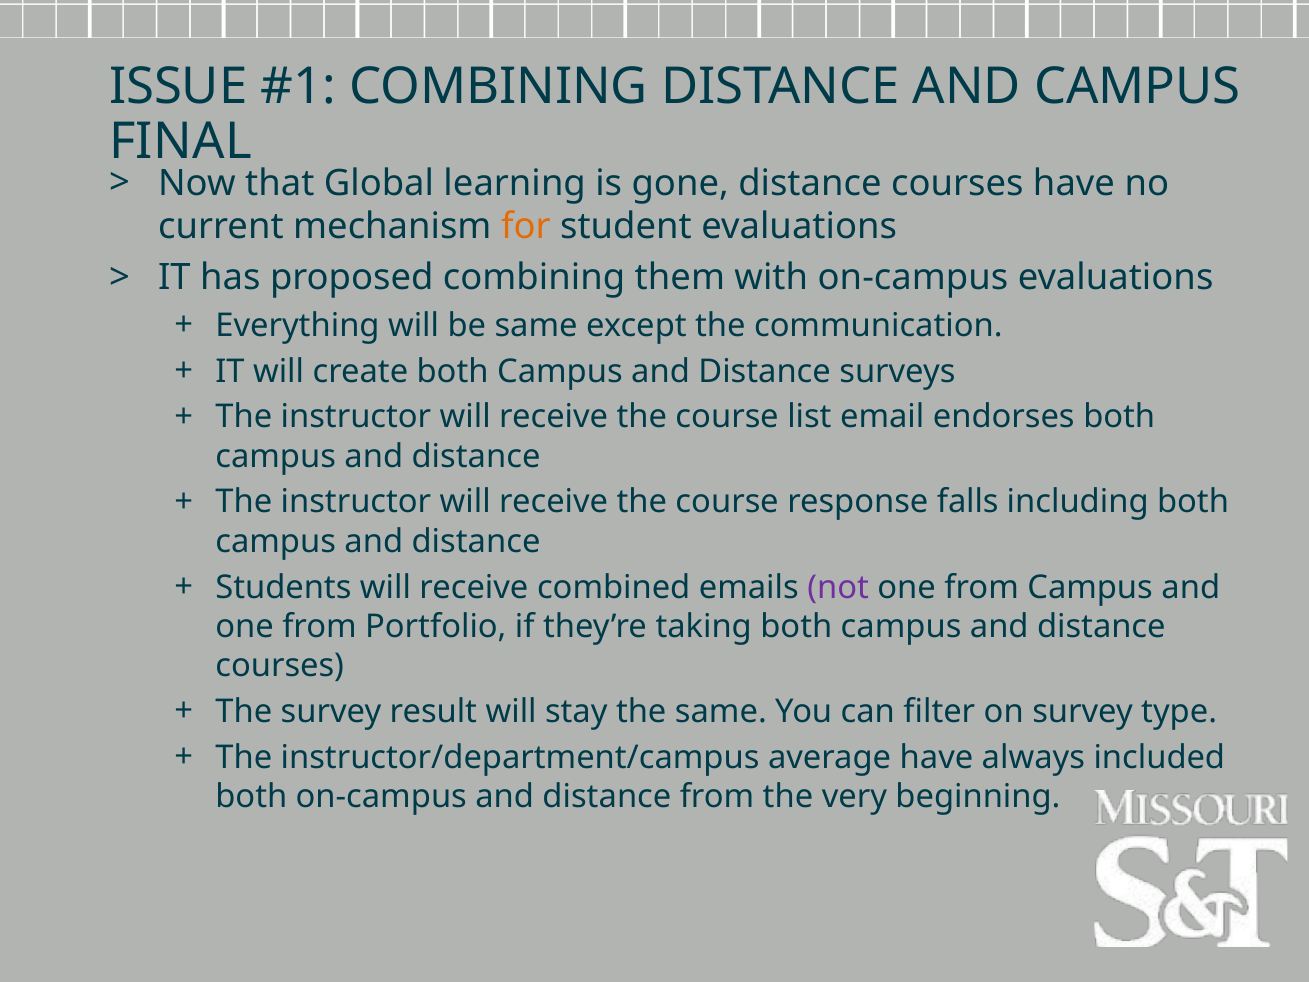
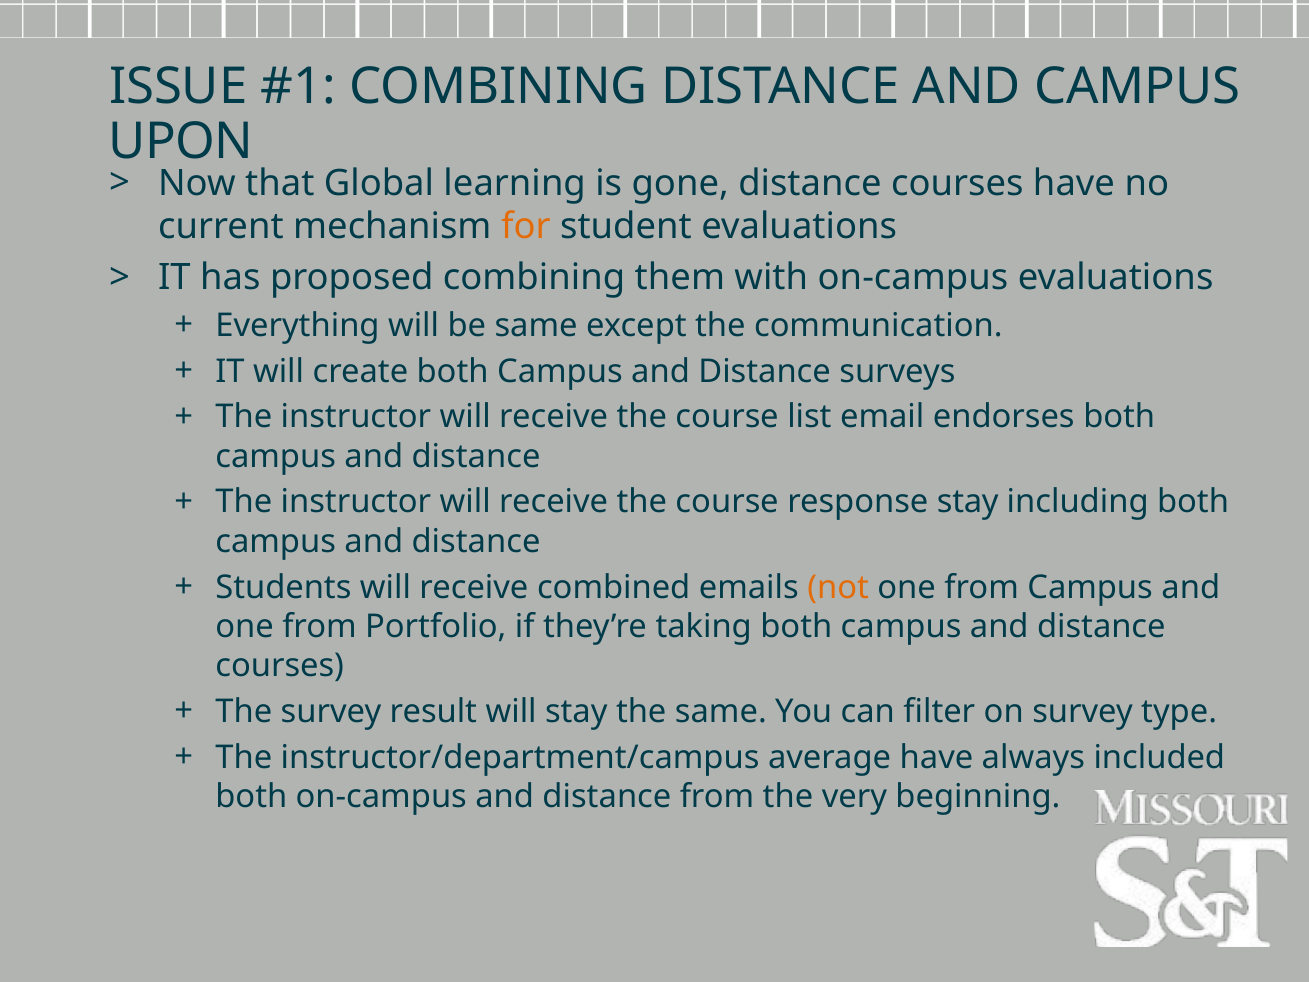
FINAL: FINAL -> UPON
response falls: falls -> stay
not colour: purple -> orange
